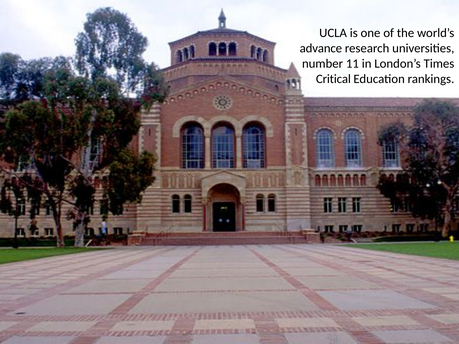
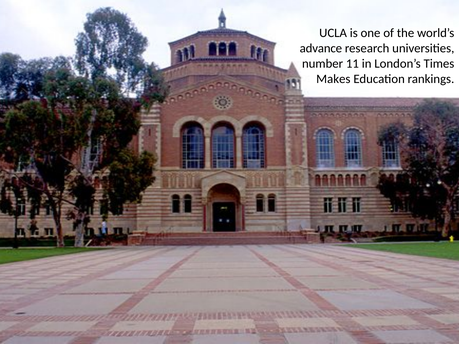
Critical: Critical -> Makes
